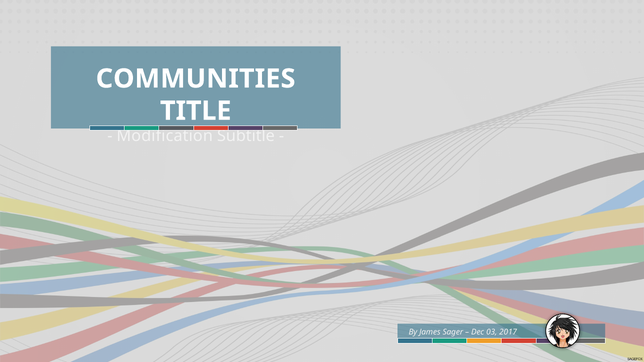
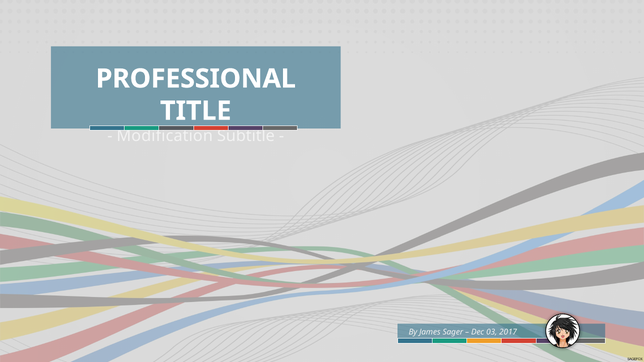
COMMUNITIES: COMMUNITIES -> PROFESSIONAL
